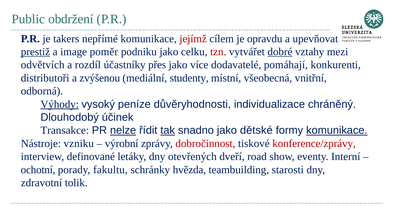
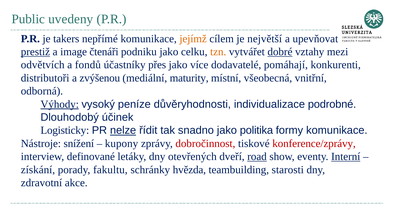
obdržení: obdržení -> uvedeny
jejímž colour: red -> orange
opravdu: opravdu -> největší
poměr: poměr -> čtenáři
tzn colour: red -> orange
rozdíl: rozdíl -> fondů
studenty: studenty -> maturity
chráněný: chráněný -> podrobné
Transakce: Transakce -> Logisticky
tak underline: present -> none
dětské: dětské -> politika
komunikace at (337, 130) underline: present -> none
vzniku: vzniku -> snížení
výrobní: výrobní -> kupony
road underline: none -> present
Interní underline: none -> present
ochotní: ochotní -> získání
tolik: tolik -> akce
